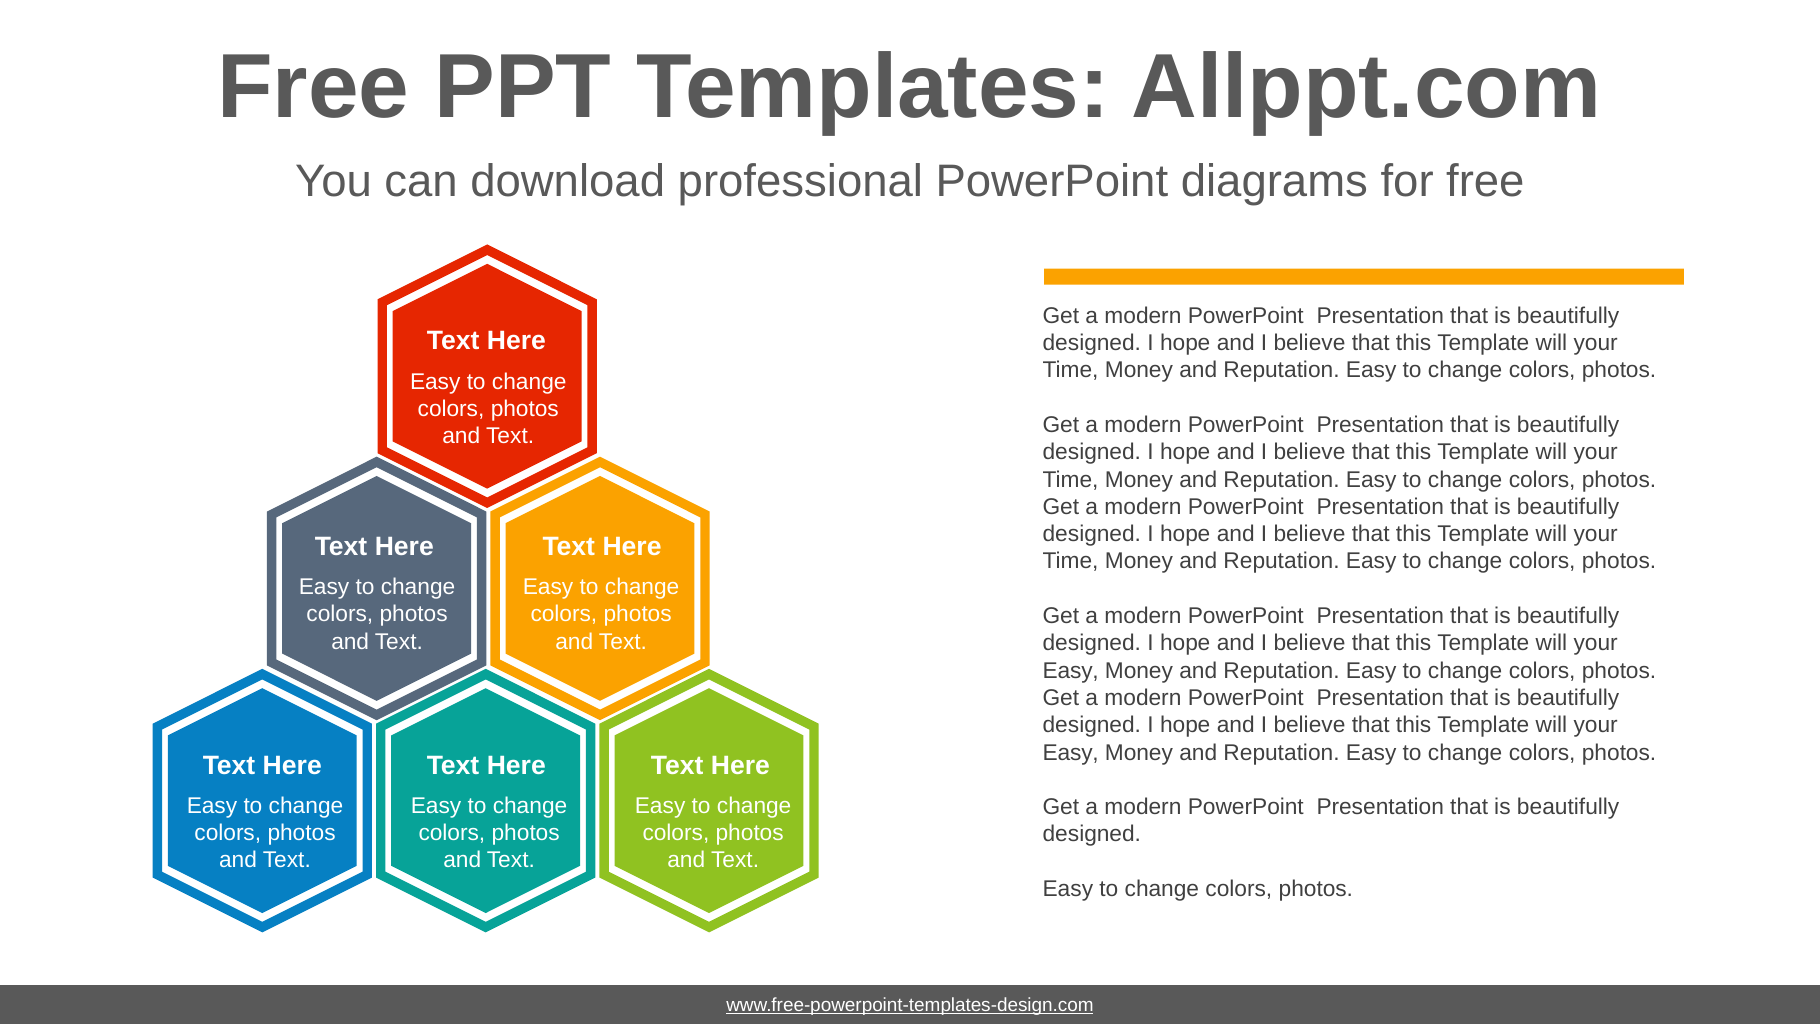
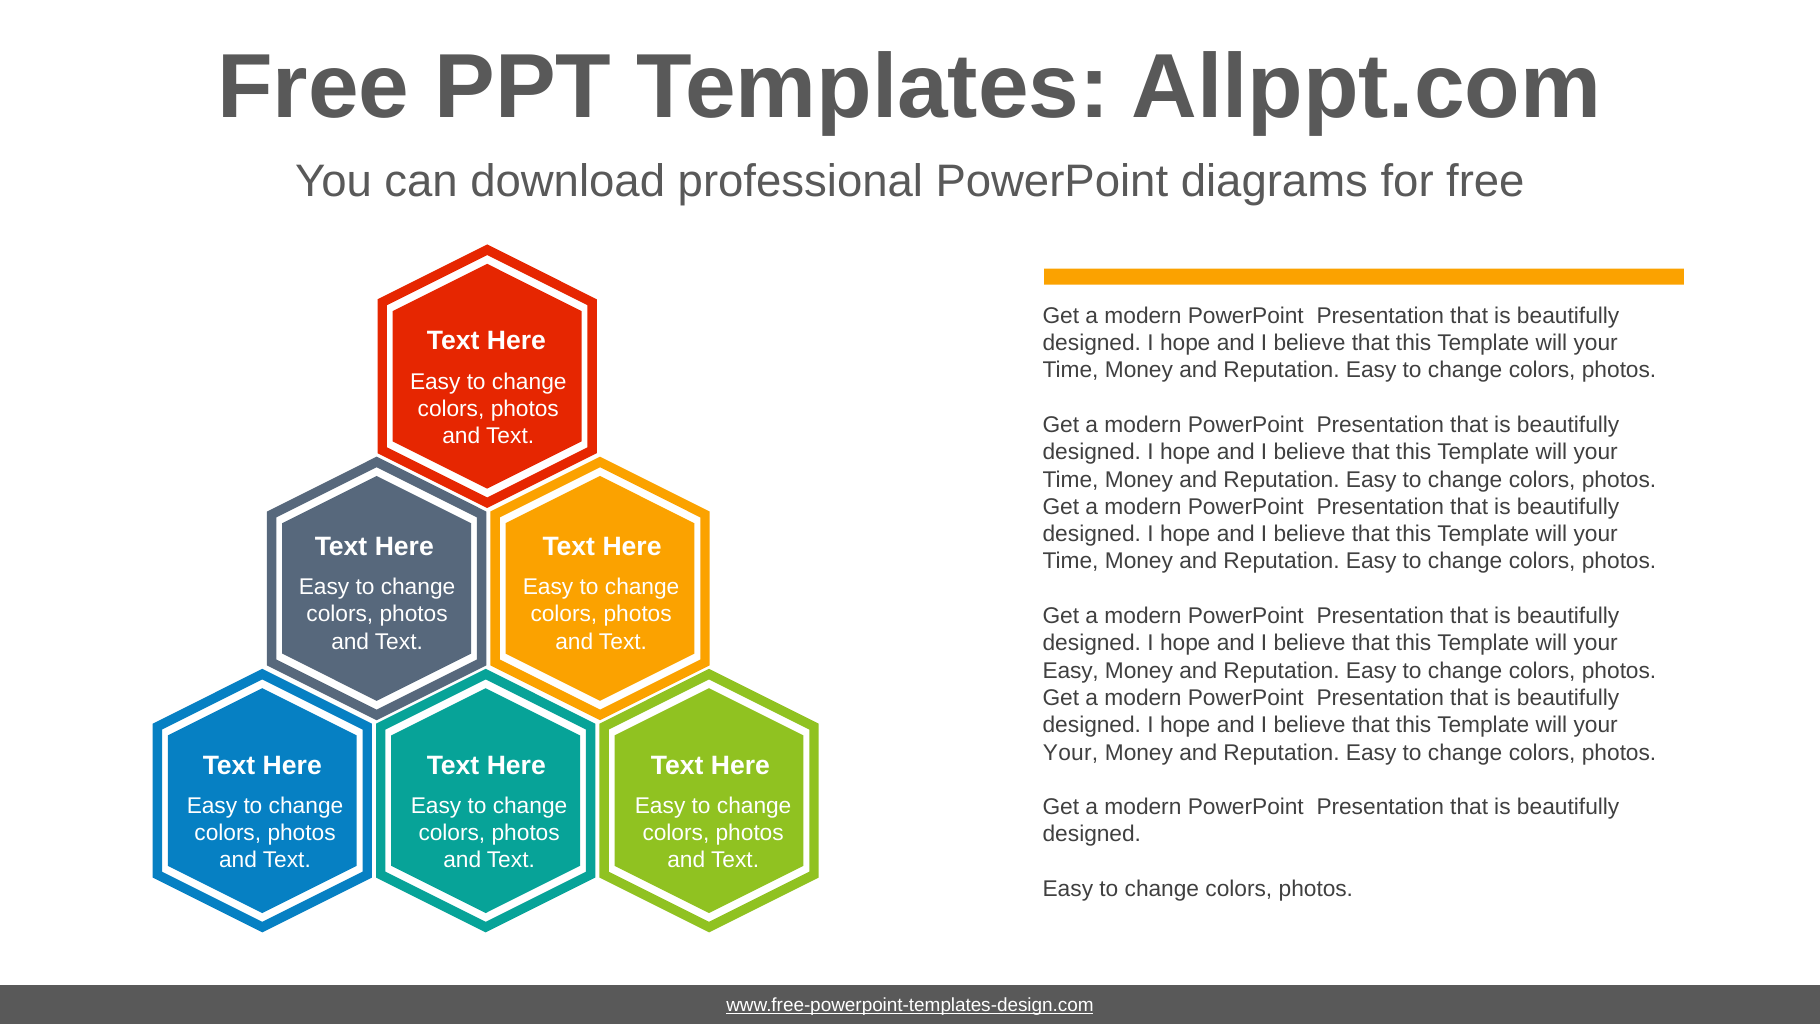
Easy at (1071, 752): Easy -> Your
